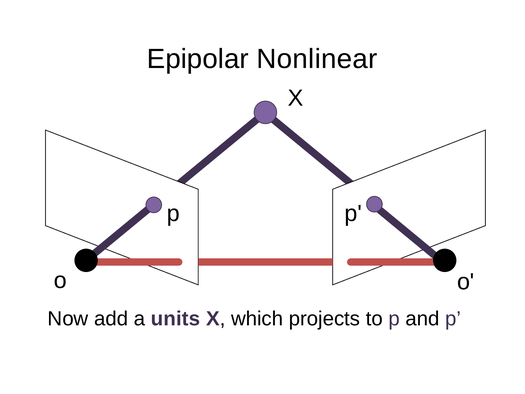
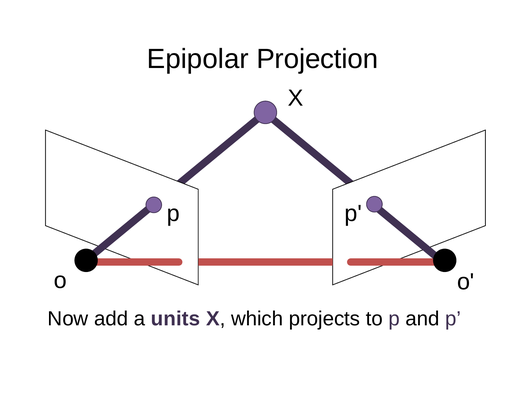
Nonlinear: Nonlinear -> Projection
